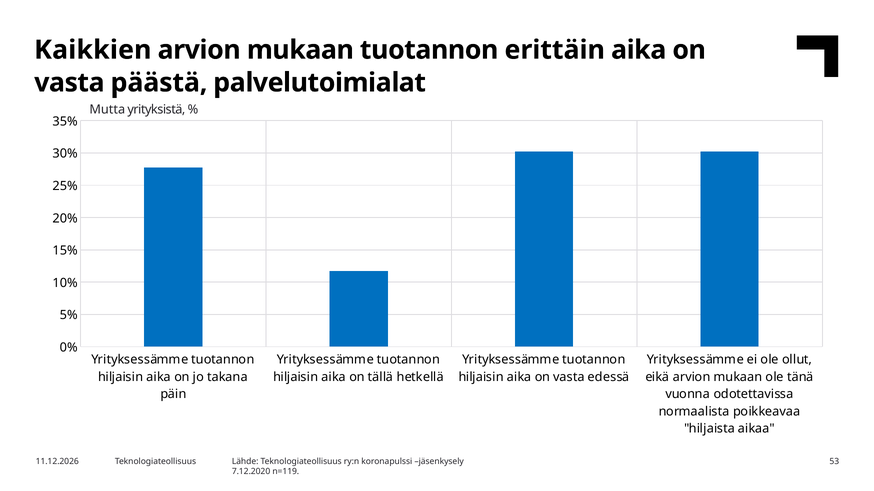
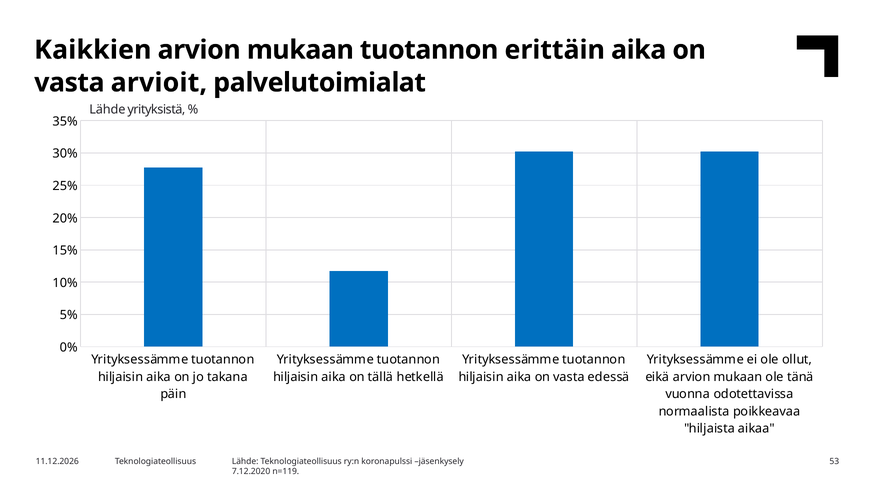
päästä: päästä -> arvioit
Mutta at (107, 109): Mutta -> Lähde
